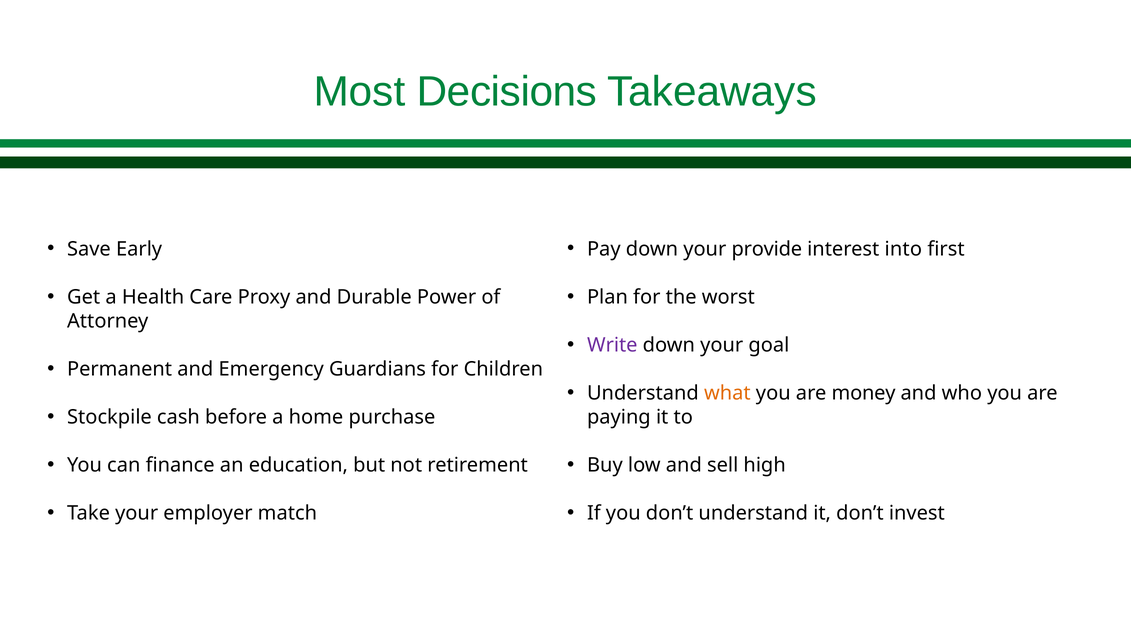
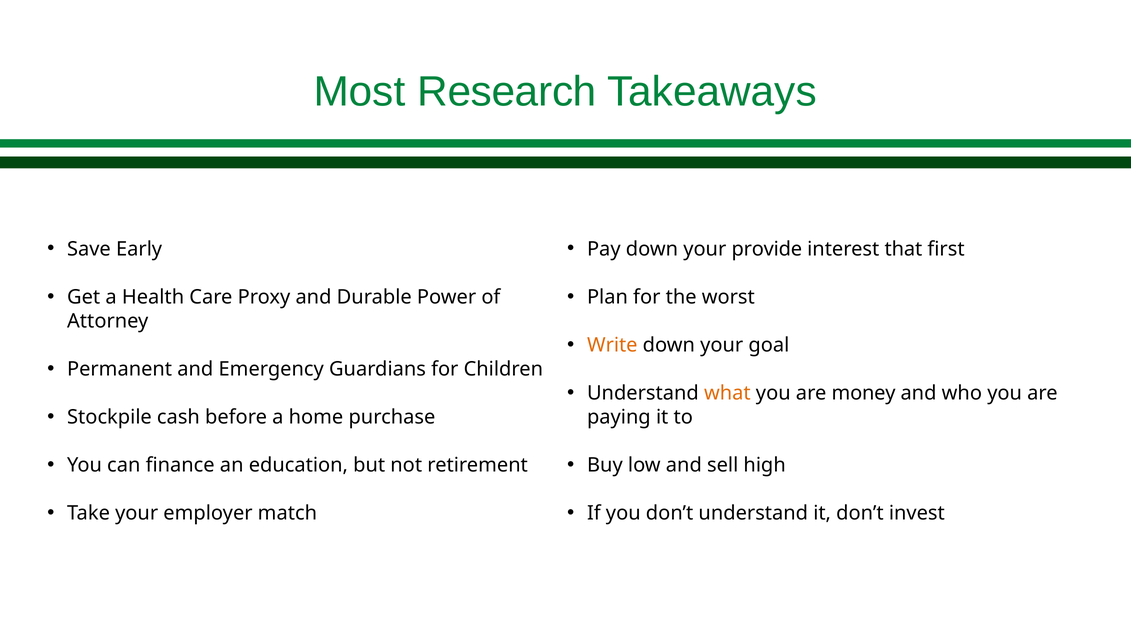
Decisions: Decisions -> Research
into: into -> that
Write colour: purple -> orange
